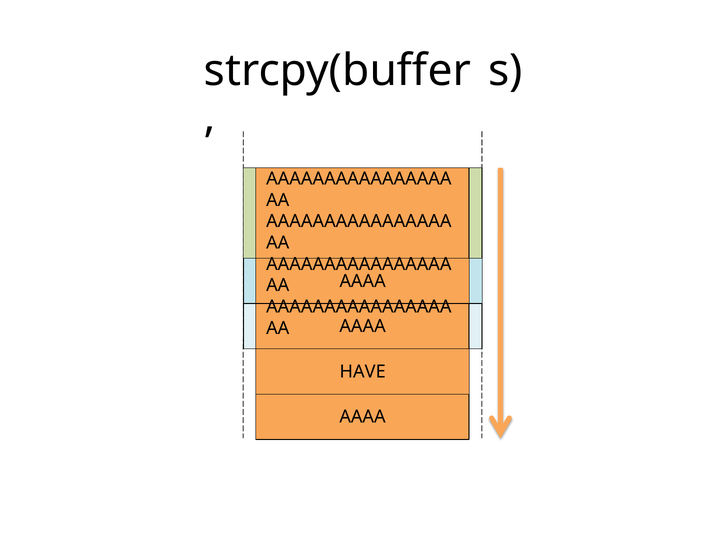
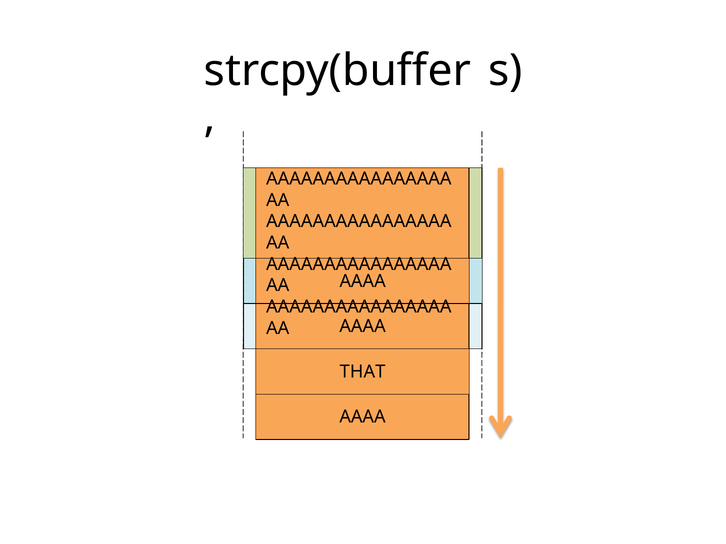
HAVE: HAVE -> THAT
